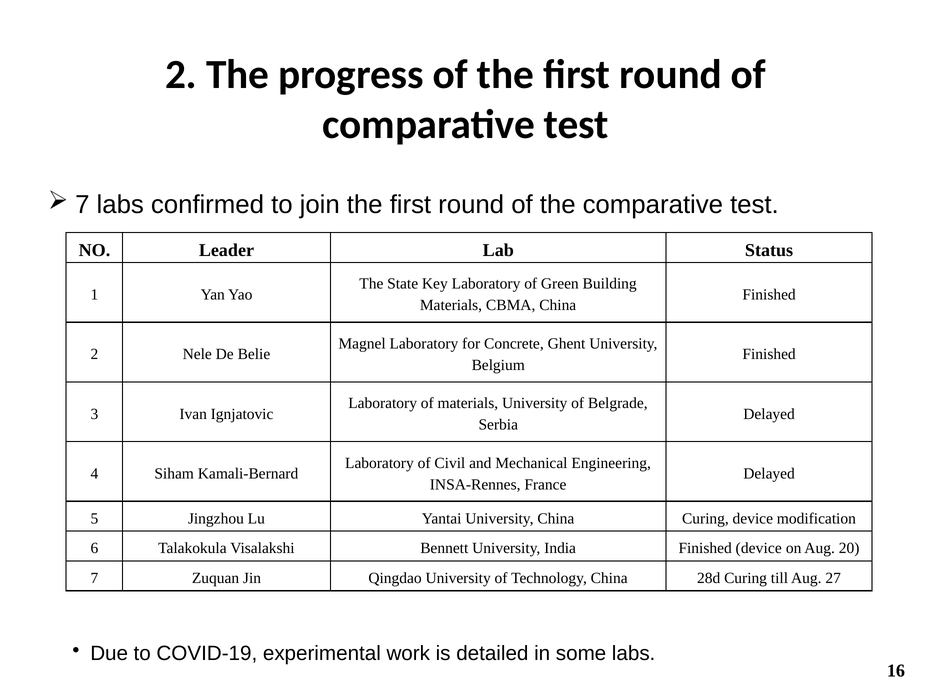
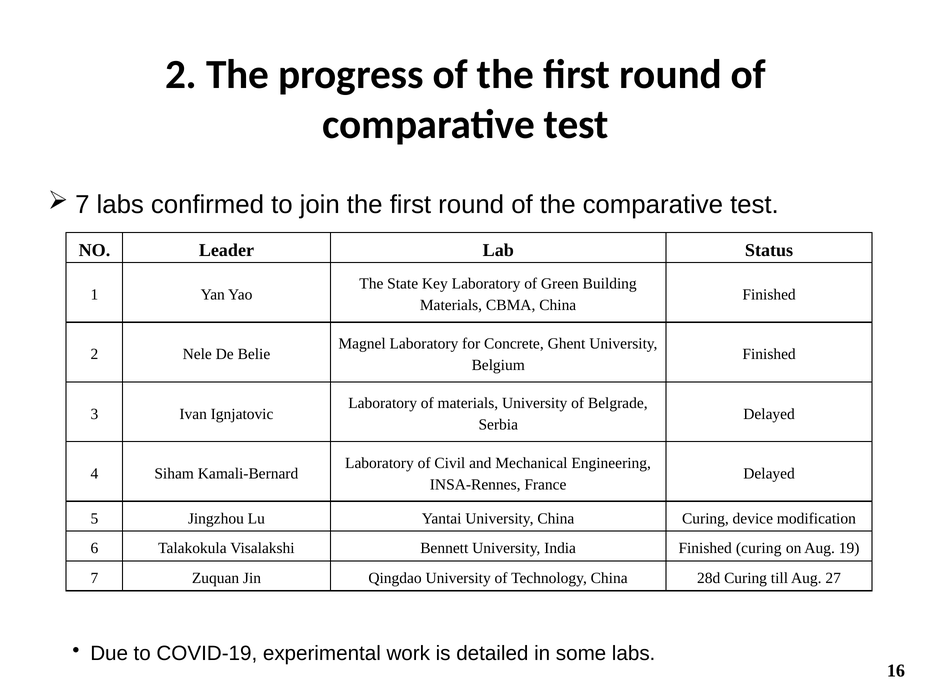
Finished device: device -> curing
20: 20 -> 19
